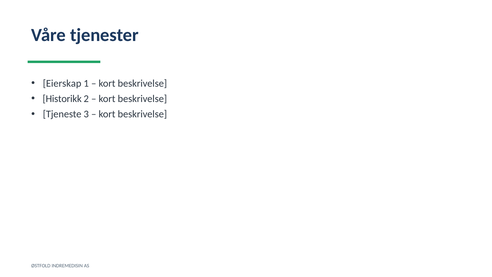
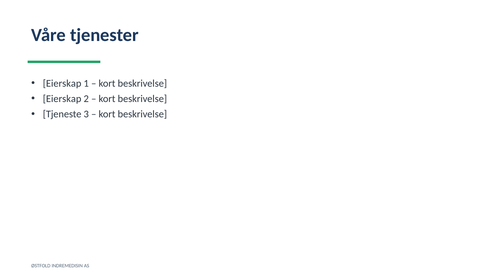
Historikk at (62, 99): Historikk -> Eierskap
